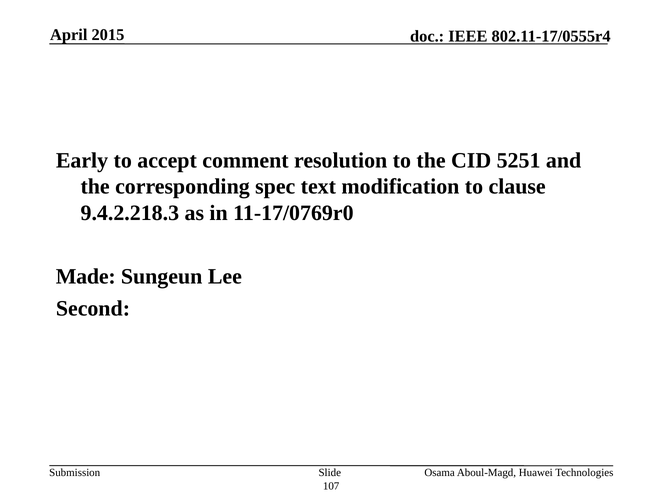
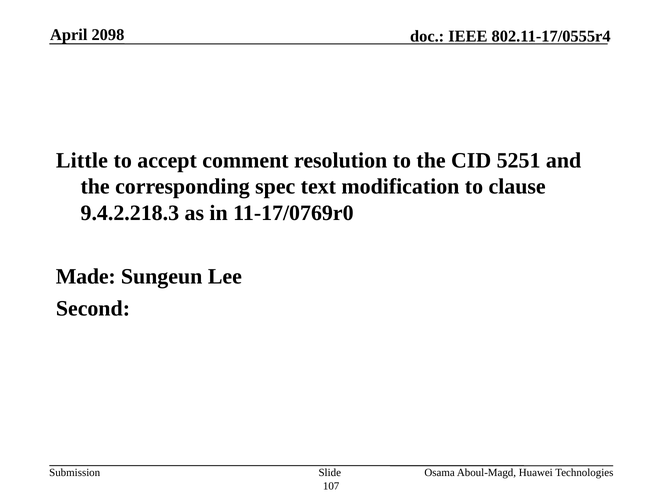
2015: 2015 -> 2098
Early: Early -> Little
